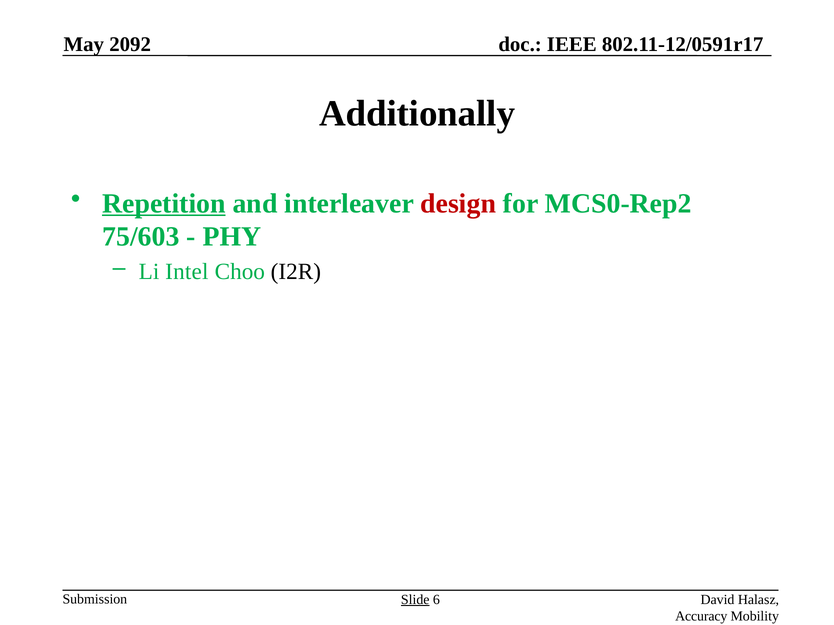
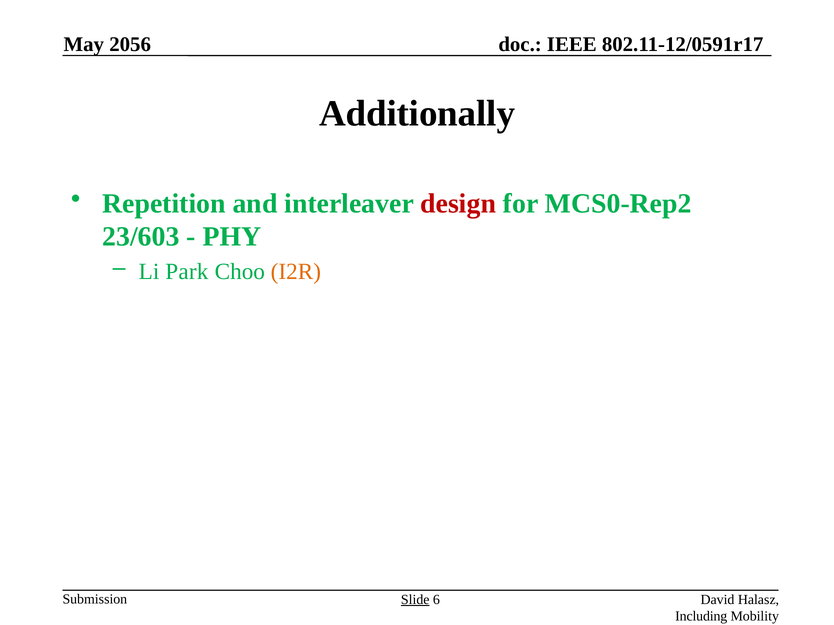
2092: 2092 -> 2056
Repetition underline: present -> none
75/603: 75/603 -> 23/603
Intel: Intel -> Park
I2R colour: black -> orange
Accuracy: Accuracy -> Including
